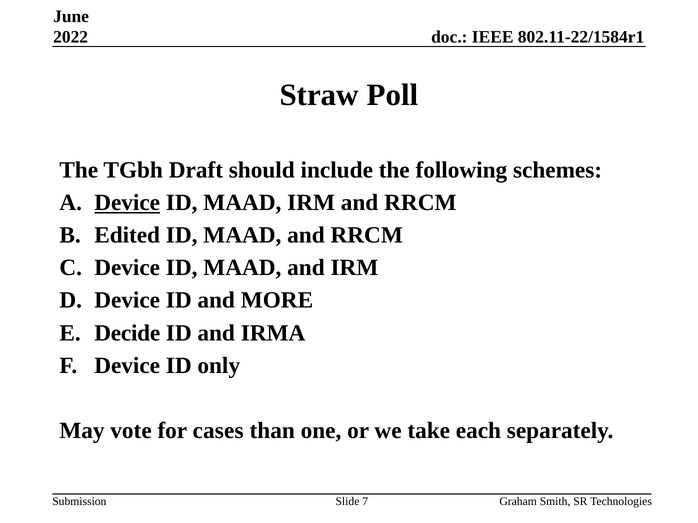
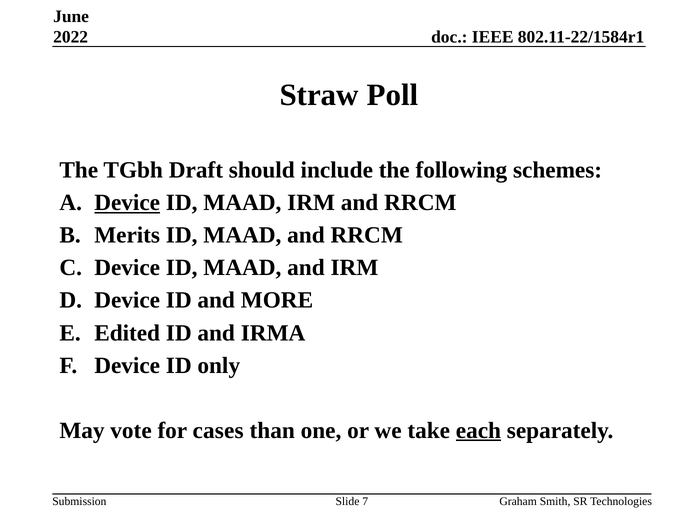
Edited: Edited -> Merits
Decide: Decide -> Edited
each underline: none -> present
